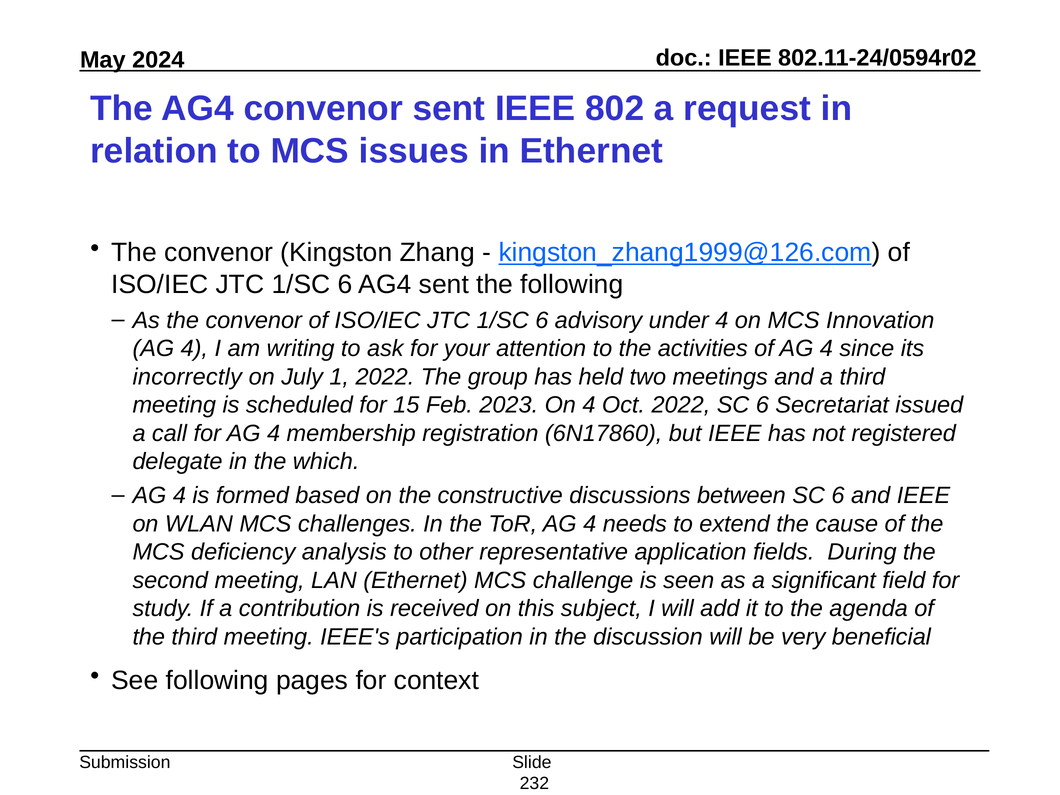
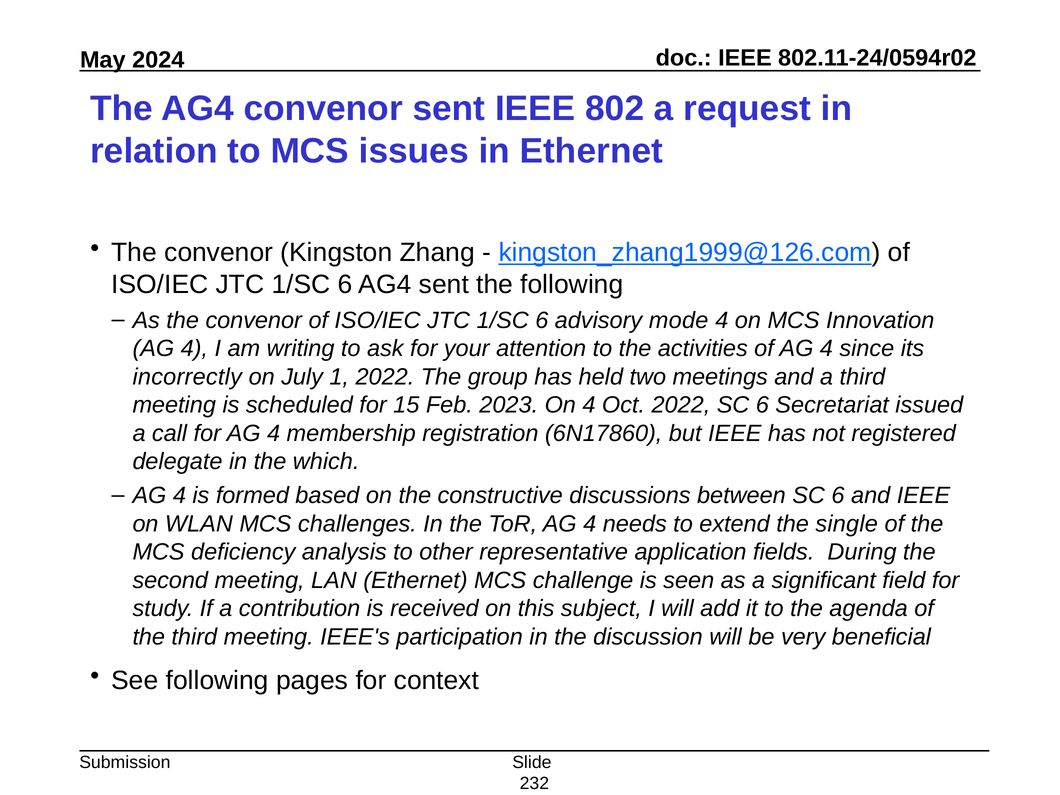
under: under -> mode
cause: cause -> single
